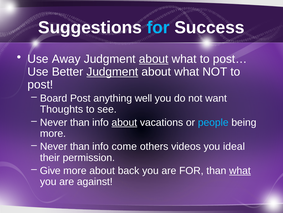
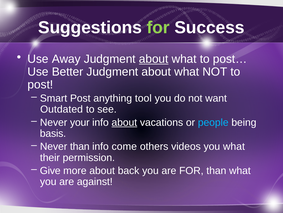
for at (158, 27) colour: light blue -> light green
Judgment at (112, 72) underline: present -> none
Board: Board -> Smart
well: well -> tool
Thoughts: Thoughts -> Outdated
than at (80, 122): than -> your
more at (53, 133): more -> basis
you ideal: ideal -> what
what at (240, 170) underline: present -> none
